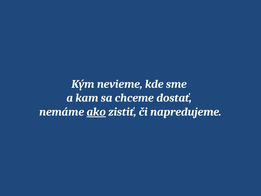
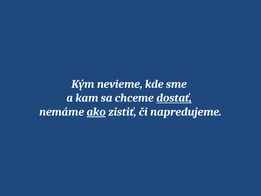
dostať underline: none -> present
